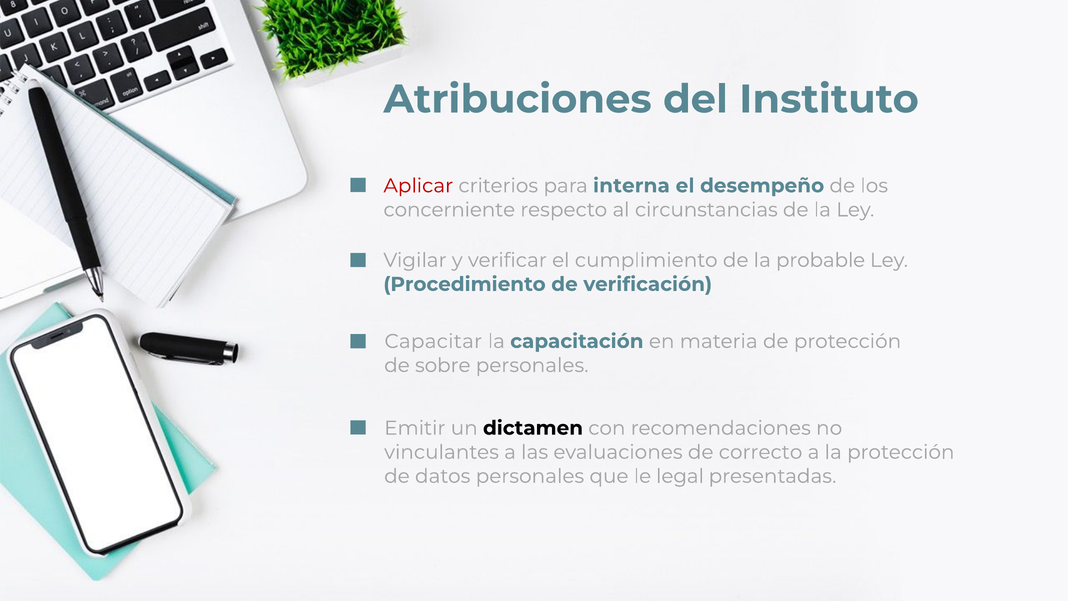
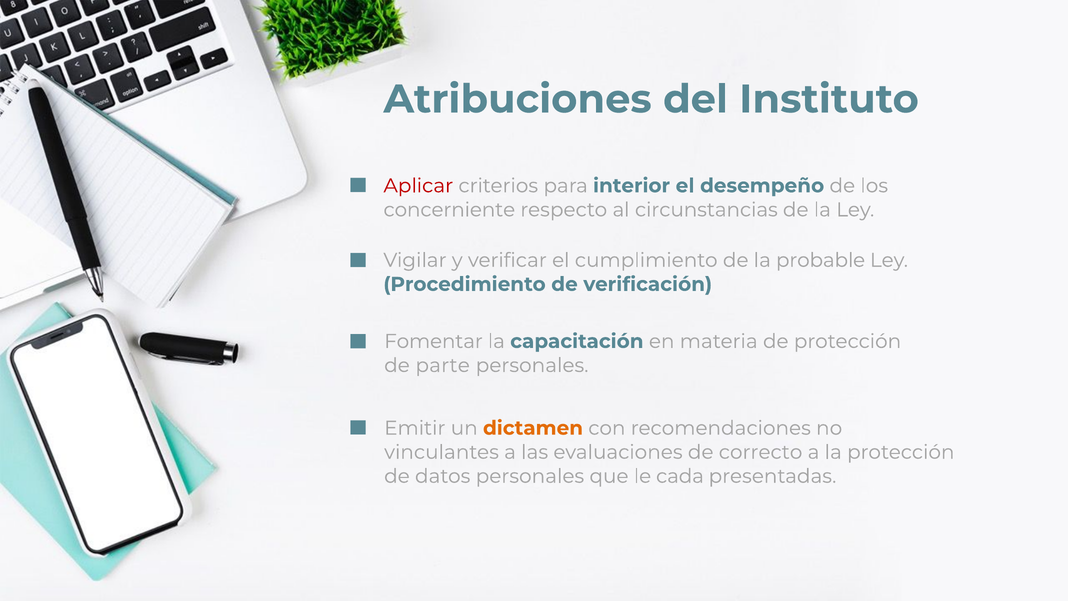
interna: interna -> interior
Capacitar: Capacitar -> Fomentar
sobre: sobre -> parte
dictamen colour: black -> orange
legal: legal -> cada
